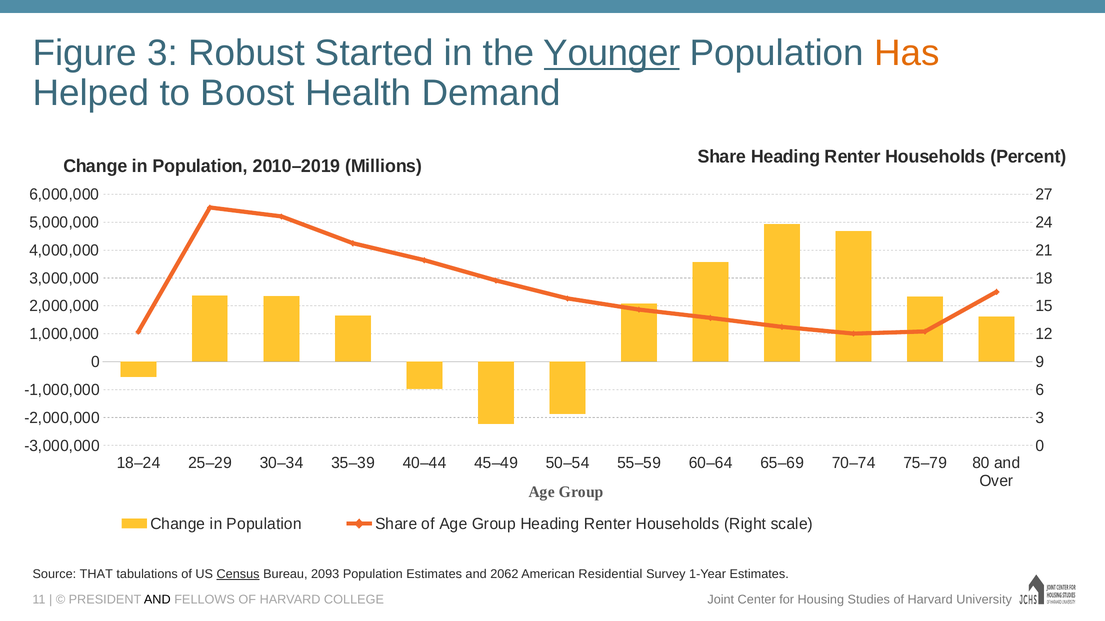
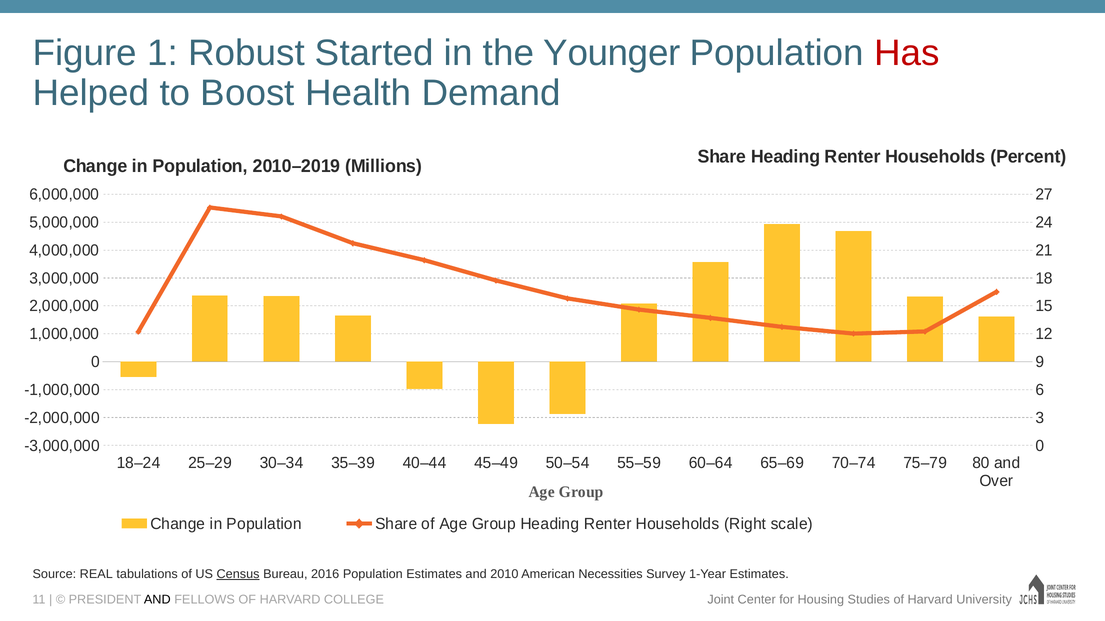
Figure 3: 3 -> 1
Younger underline: present -> none
Has colour: orange -> red
THAT: THAT -> REAL
2093: 2093 -> 2016
2062: 2062 -> 2010
Residential: Residential -> Necessities
